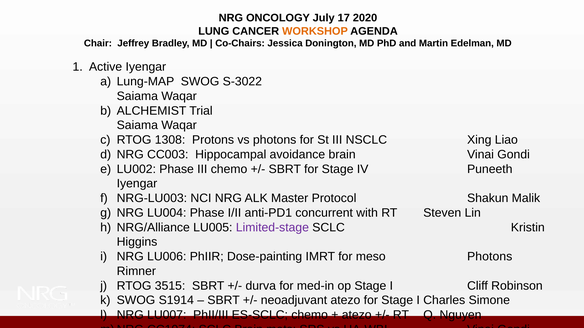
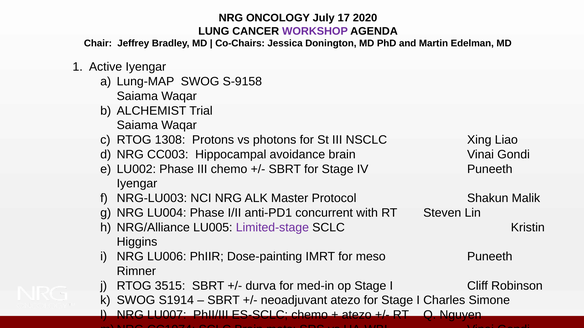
WORKSHOP colour: orange -> purple
S-3022: S-3022 -> S-9158
meso Photons: Photons -> Puneeth
